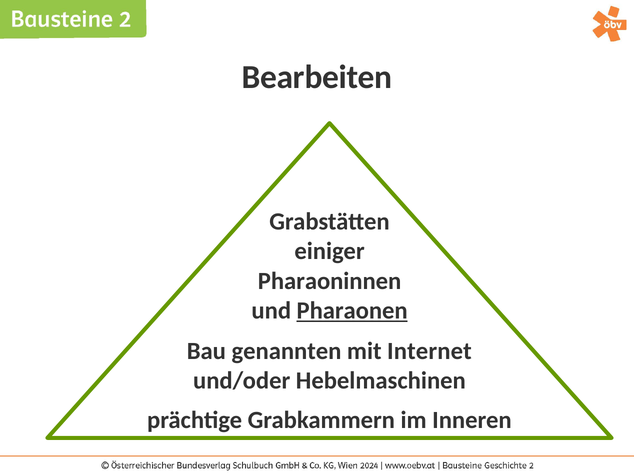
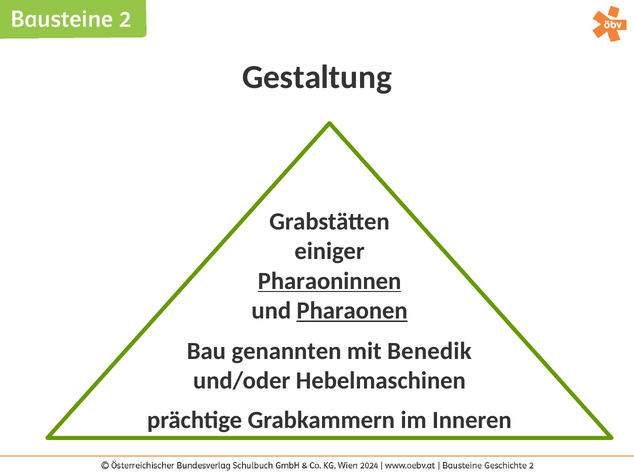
Bearbeiten: Bearbeiten -> Gestaltung
Pharaoninnen underline: none -> present
Internet: Internet -> Benedik
